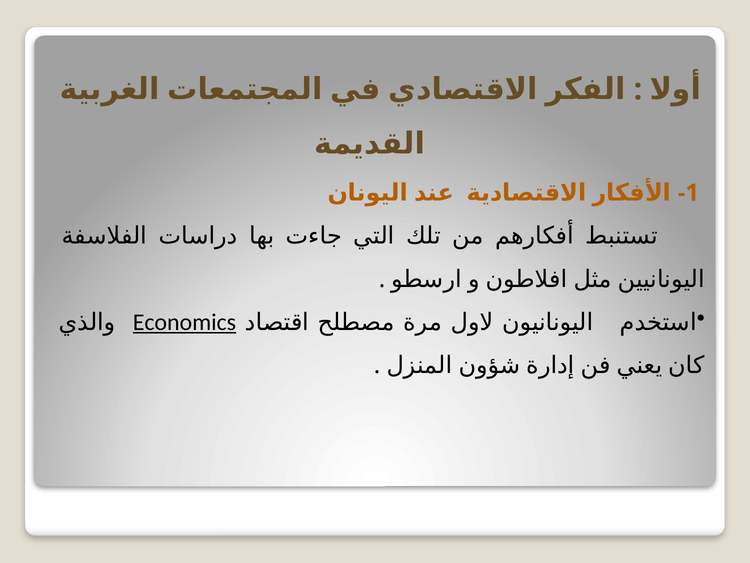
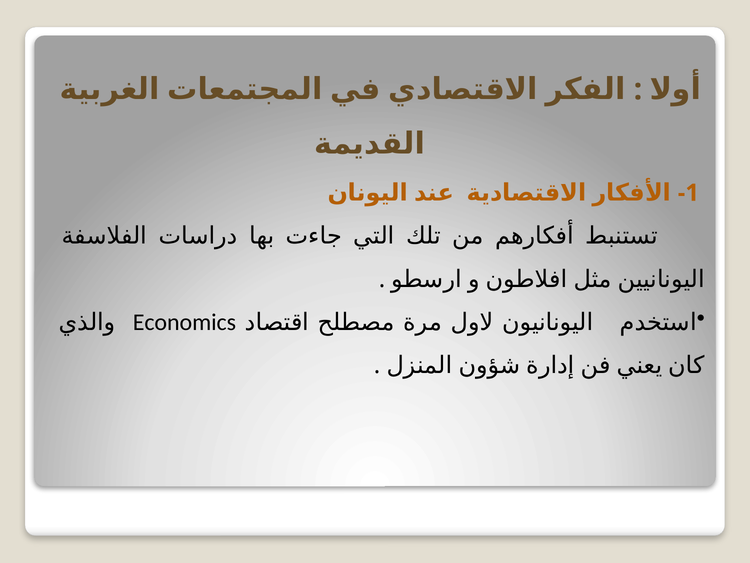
Economics underline: present -> none
